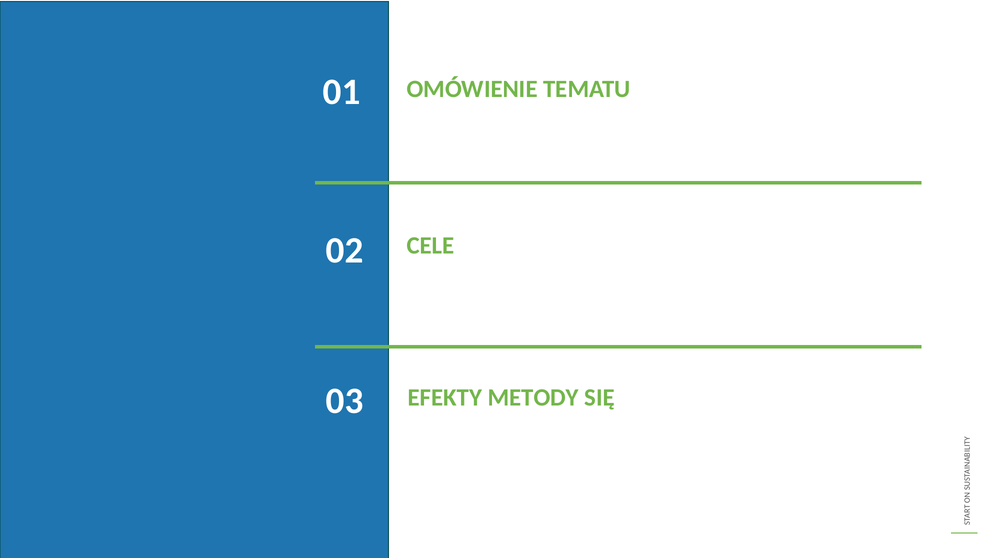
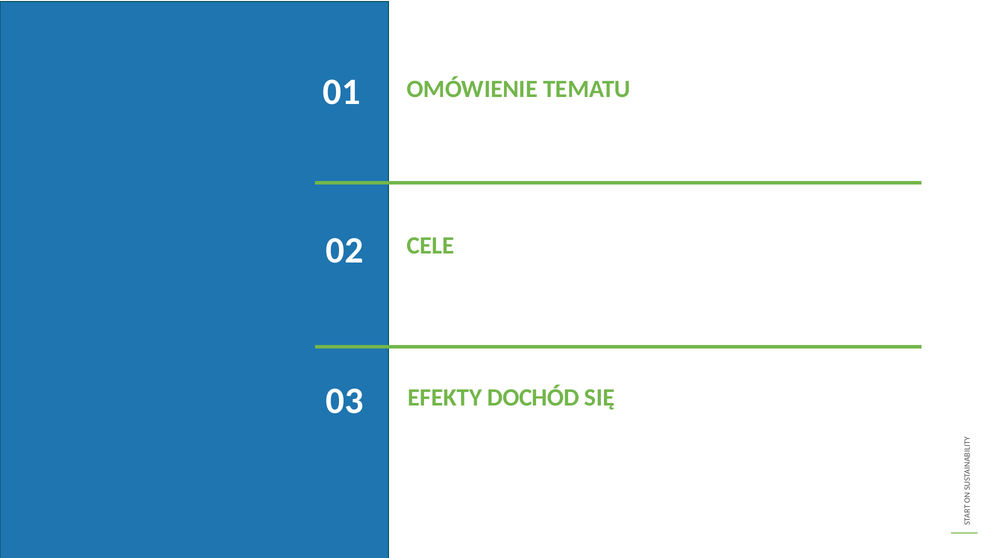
METODY: METODY -> DOCHÓD
